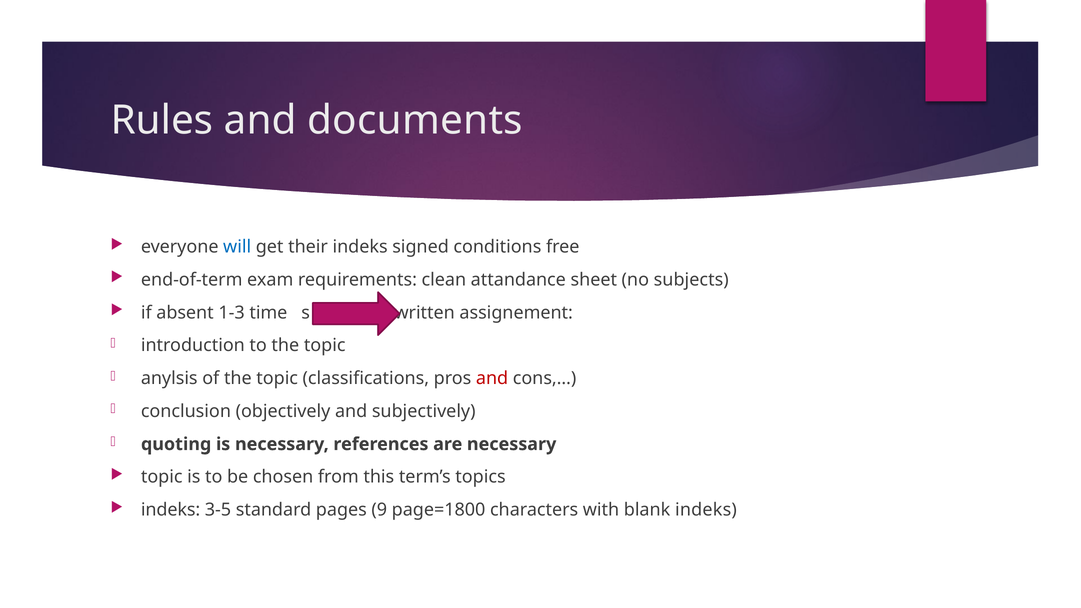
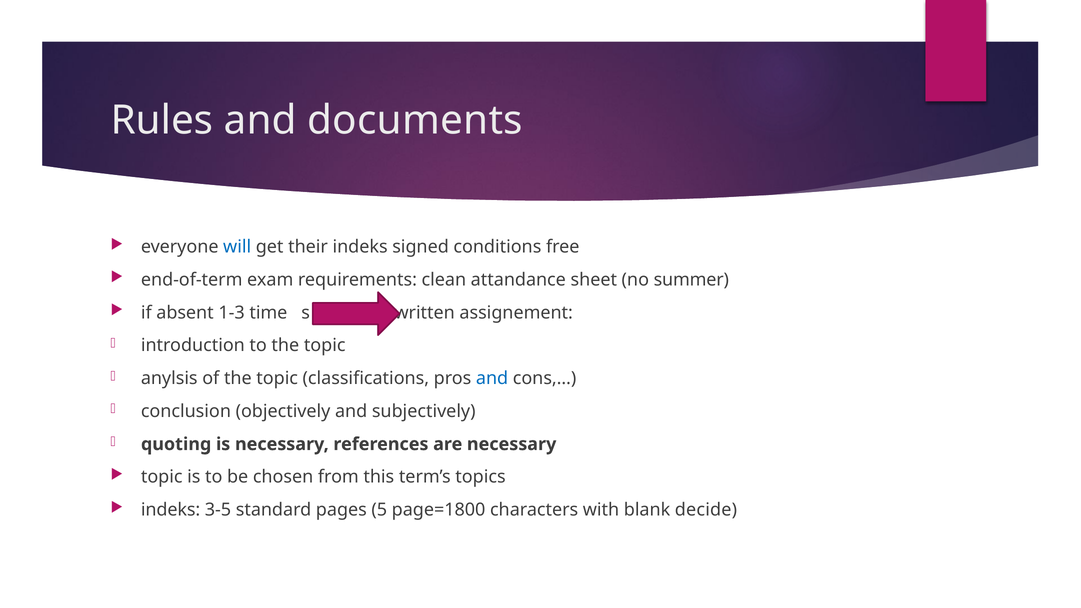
subjects: subjects -> summer
and at (492, 378) colour: red -> blue
9: 9 -> 5
blank indeks: indeks -> decide
